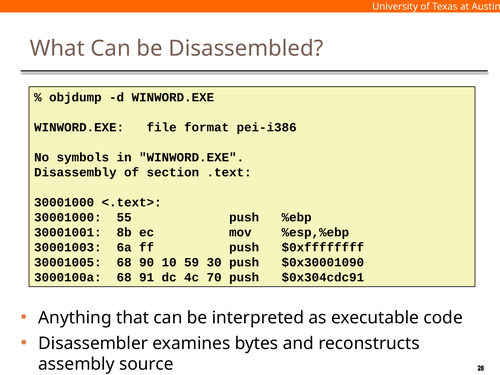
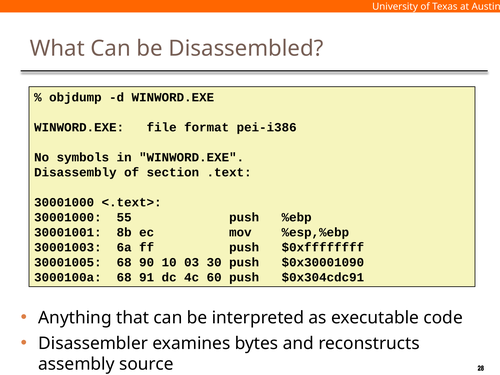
59: 59 -> 03
70: 70 -> 60
